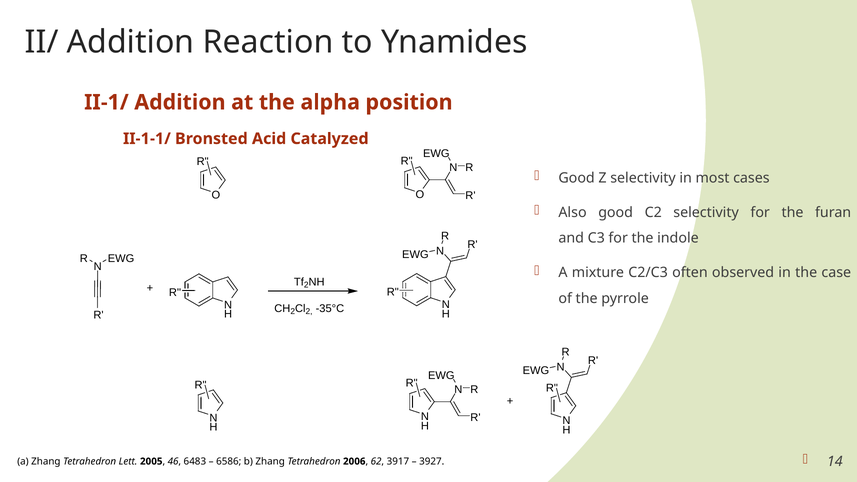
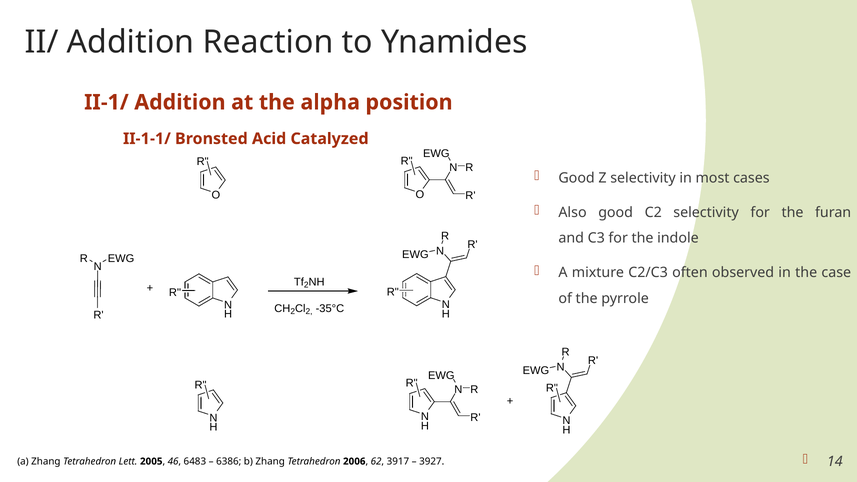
6586: 6586 -> 6386
